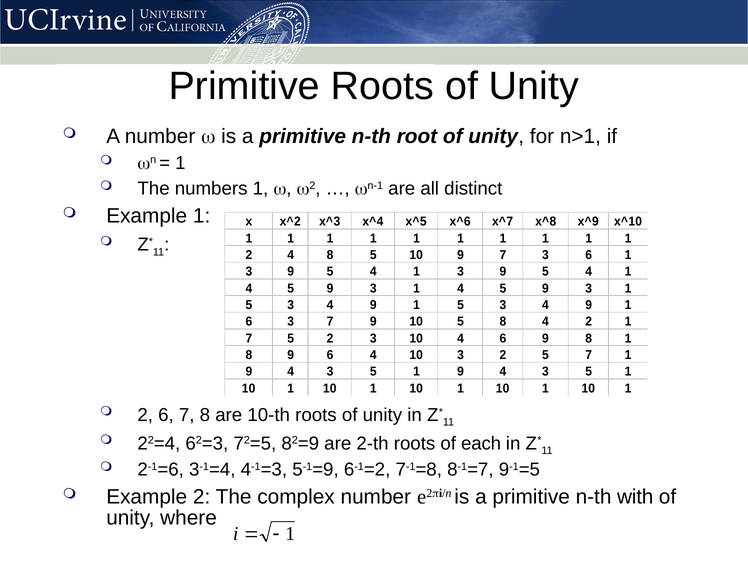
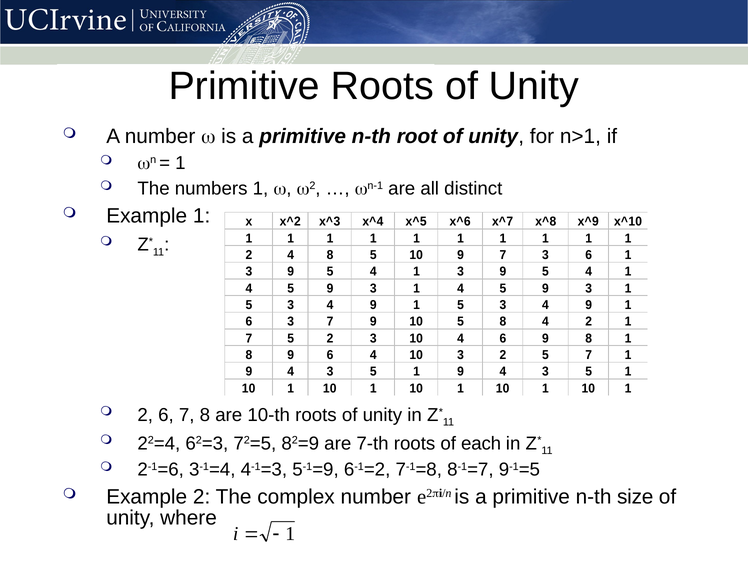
2-th: 2-th -> 7-th
with: with -> size
